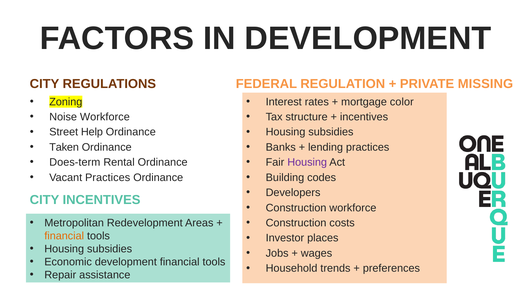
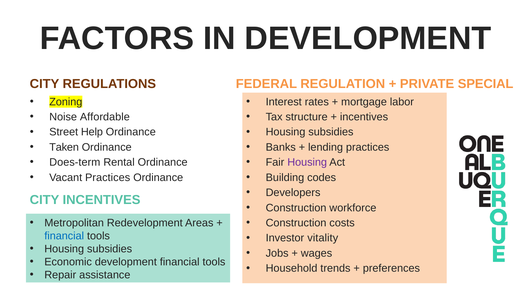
MISSING: MISSING -> SPECIAL
color: color -> labor
Noise Workforce: Workforce -> Affordable
financial at (64, 236) colour: orange -> blue
places: places -> vitality
